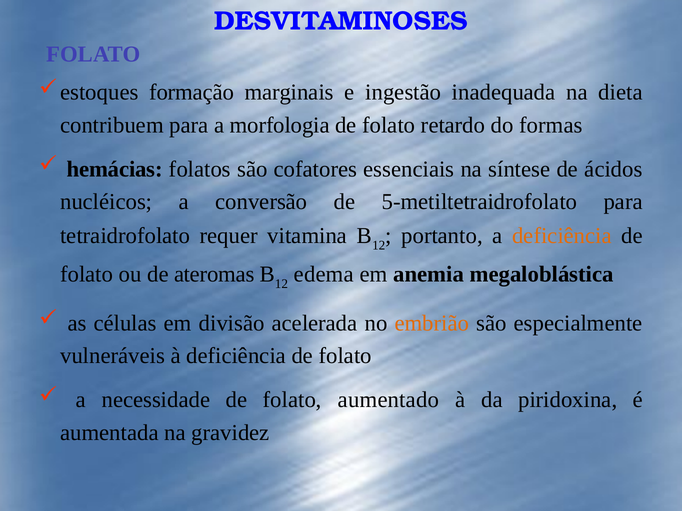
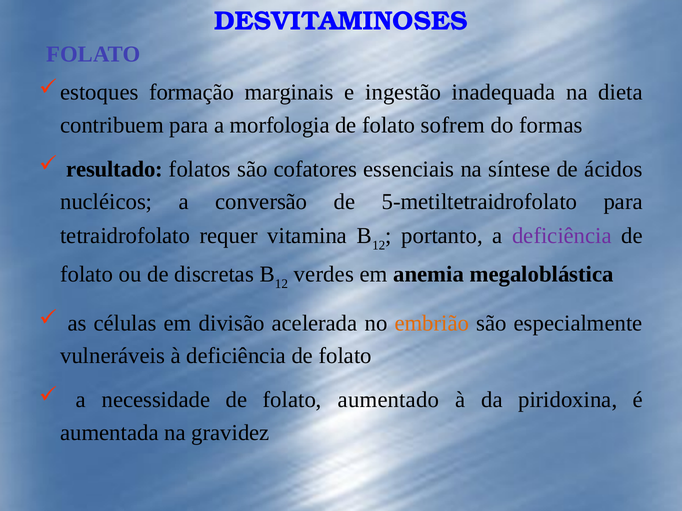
retardo: retardo -> sofrem
hemácias: hemácias -> resultado
deficiência at (562, 236) colour: orange -> purple
ateromas: ateromas -> discretas
edema: edema -> verdes
